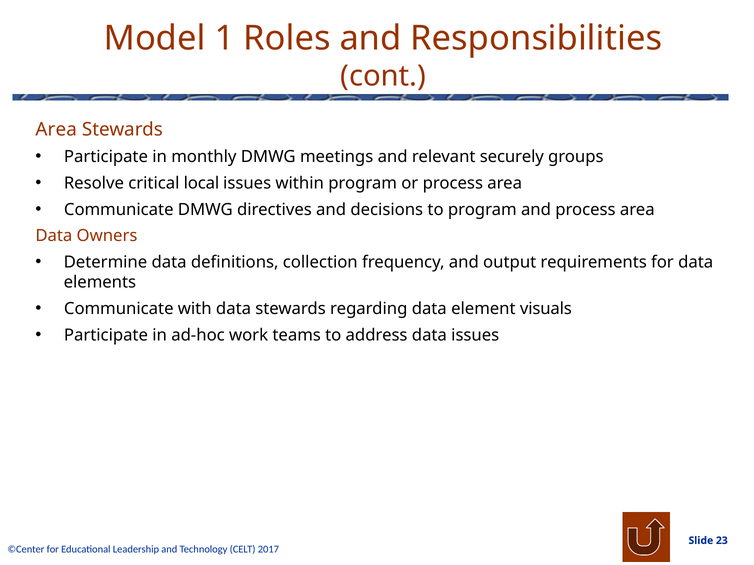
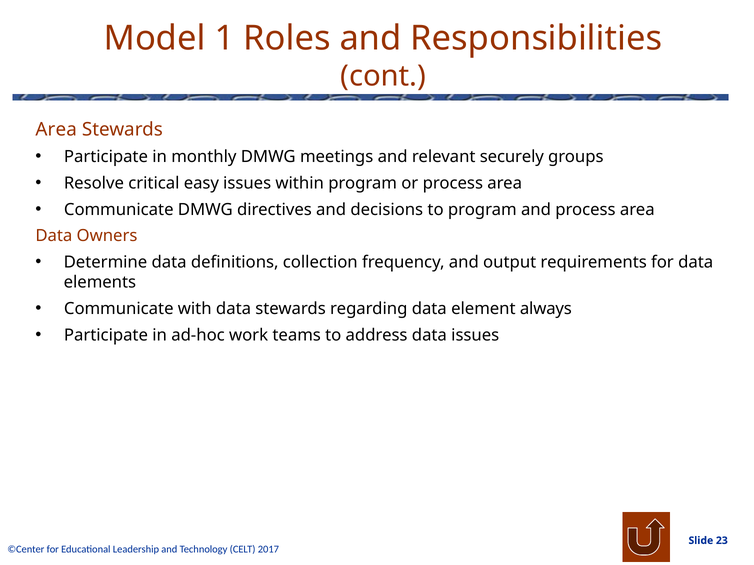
local: local -> easy
visuals: visuals -> always
